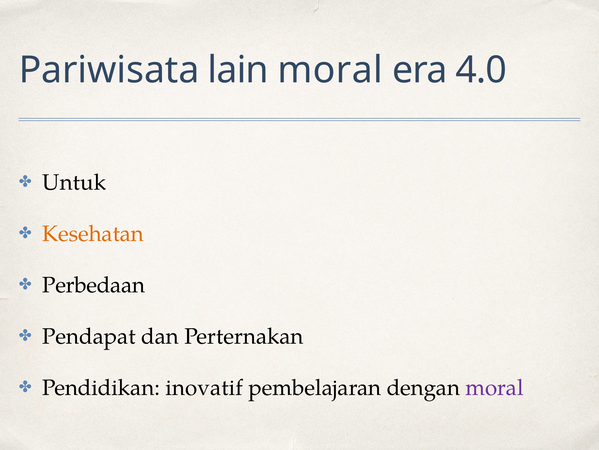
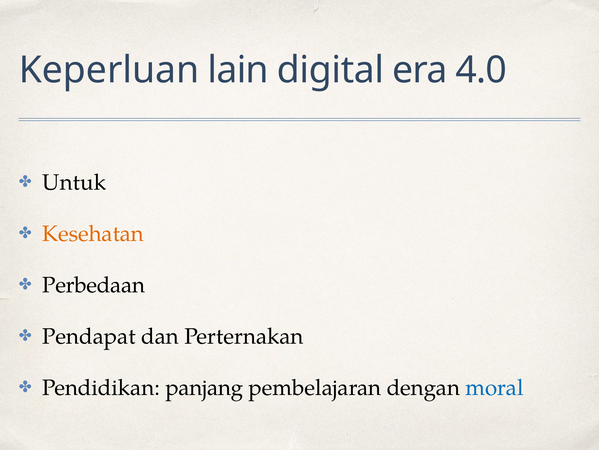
Pariwisata: Pariwisata -> Keperluan
lain moral: moral -> digital
inovatif: inovatif -> panjang
moral at (495, 387) colour: purple -> blue
